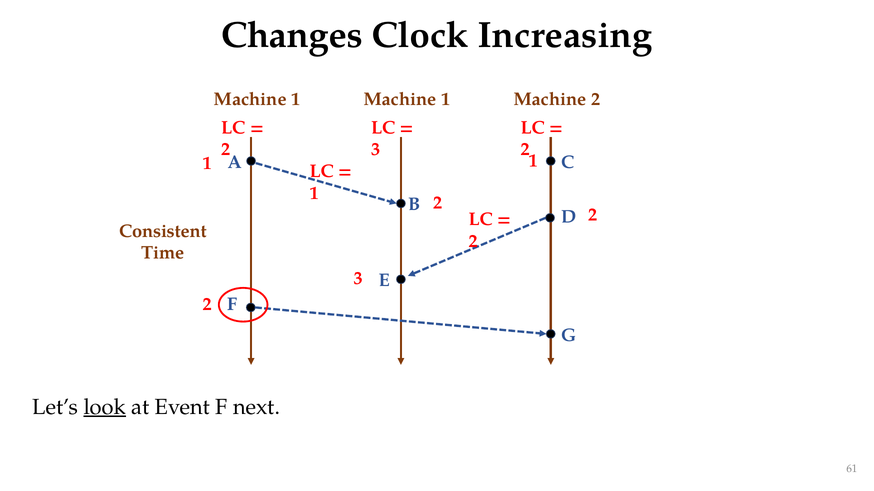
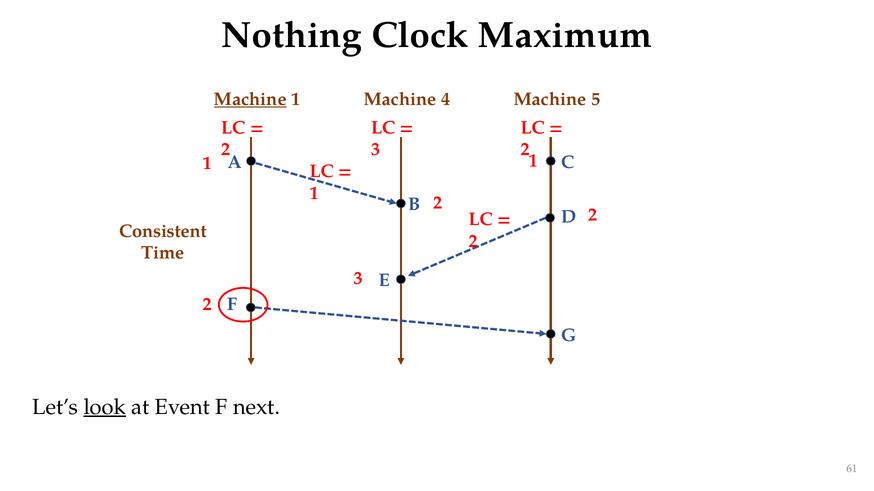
Changes: Changes -> Nothing
Increasing: Increasing -> Maximum
Machine at (250, 99) underline: none -> present
1 at (446, 99): 1 -> 4
Machine 2: 2 -> 5
